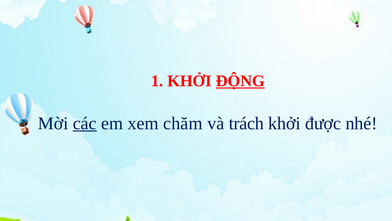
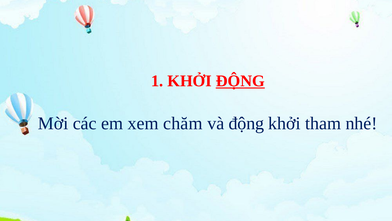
các underline: present -> none
và trách: trách -> động
được: được -> tham
